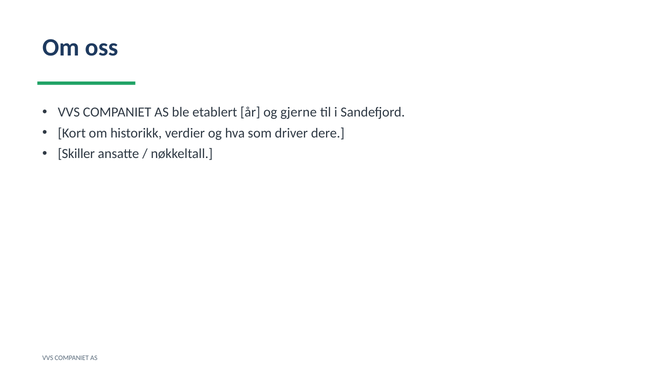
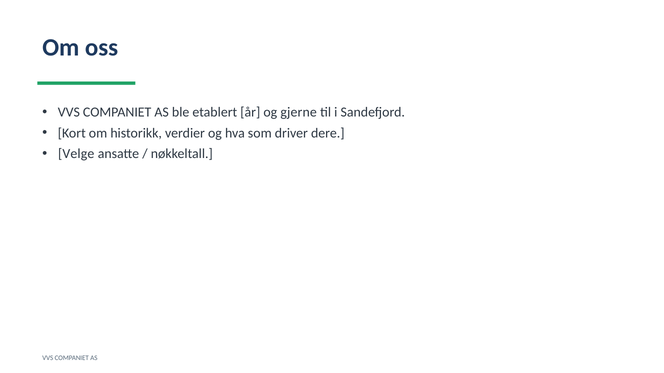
Skiller: Skiller -> Velge
